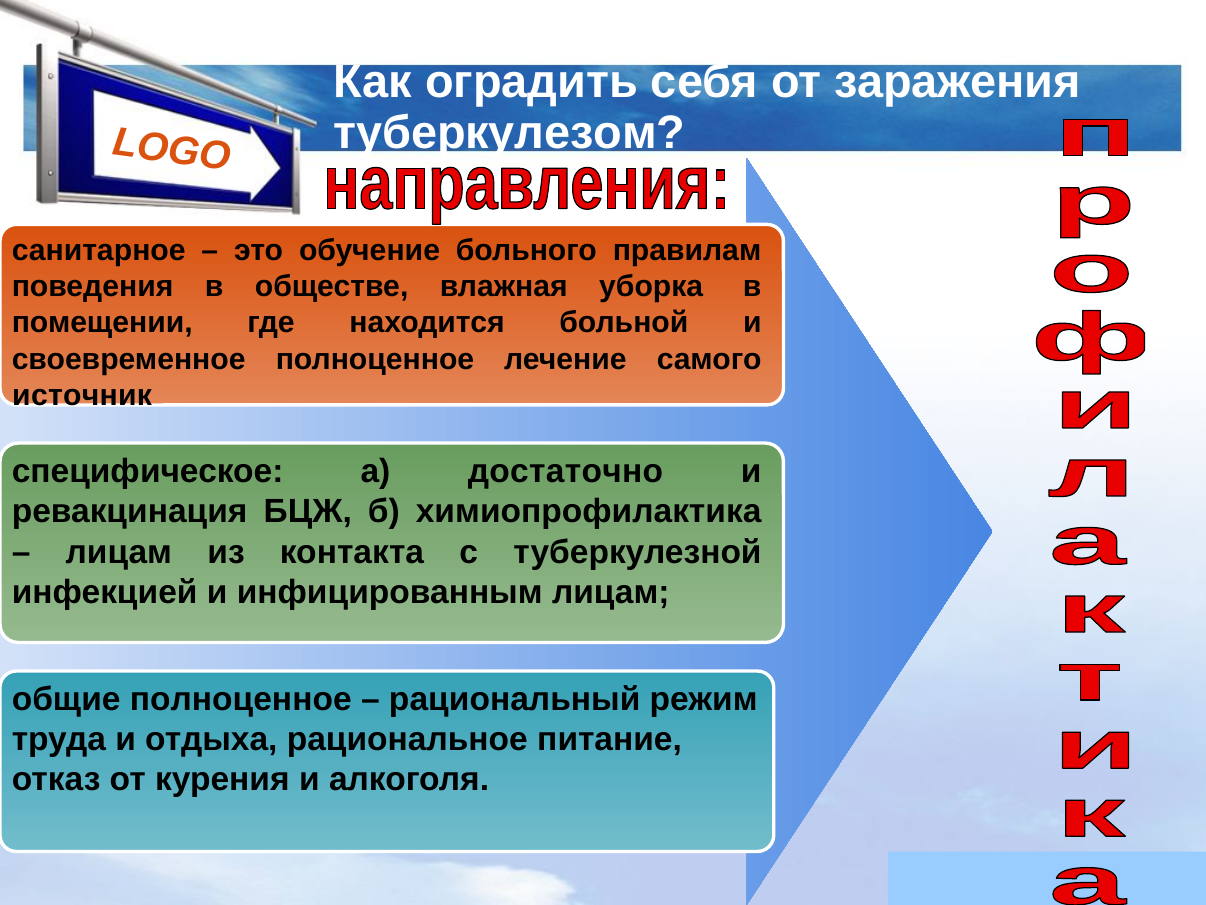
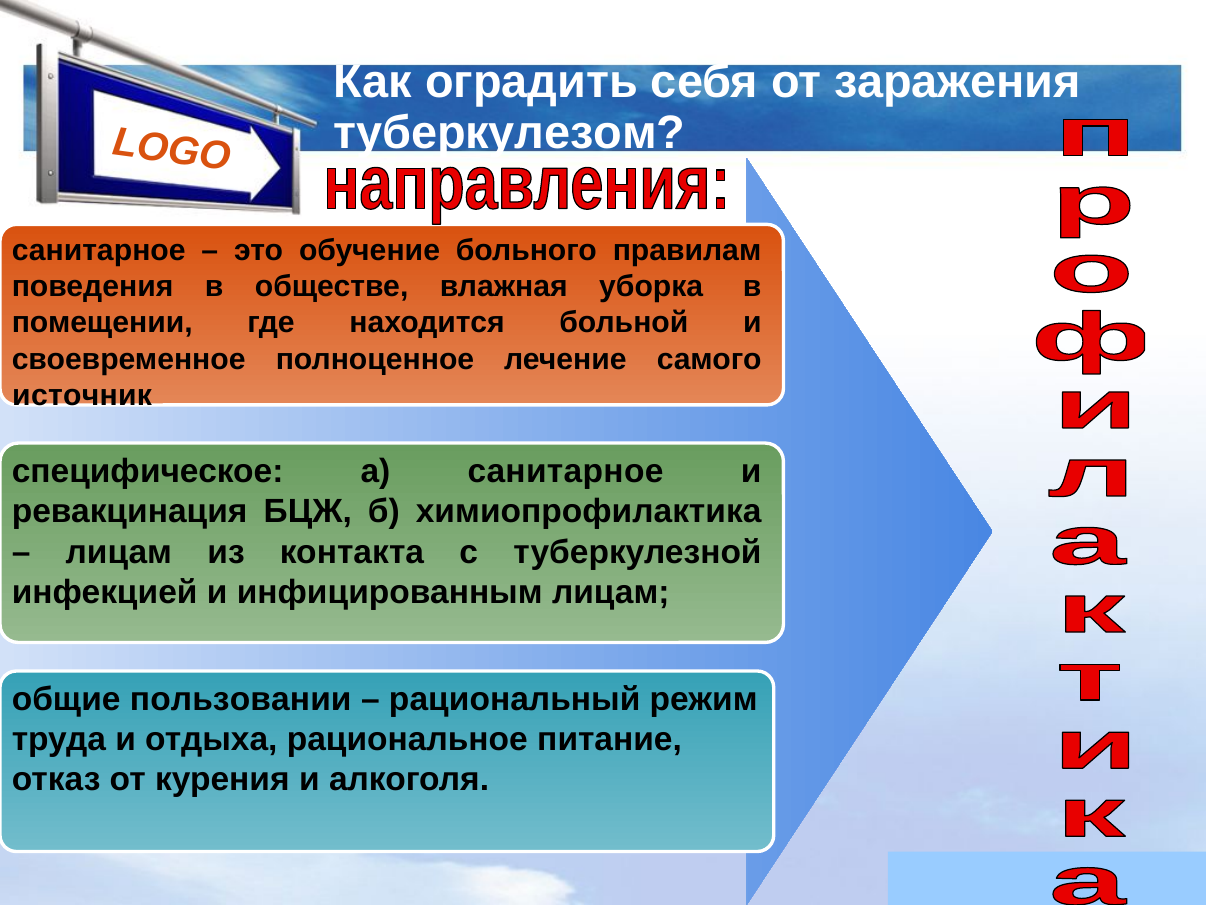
а достаточно: достаточно -> санитарное
общие полноценное: полноценное -> пользовании
